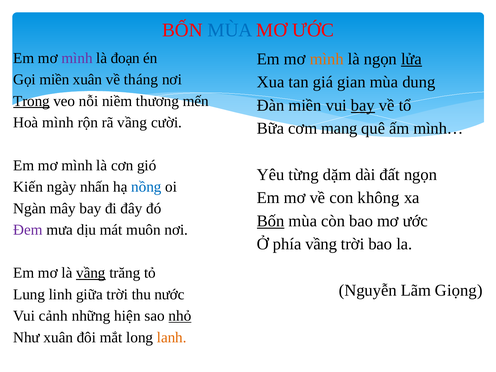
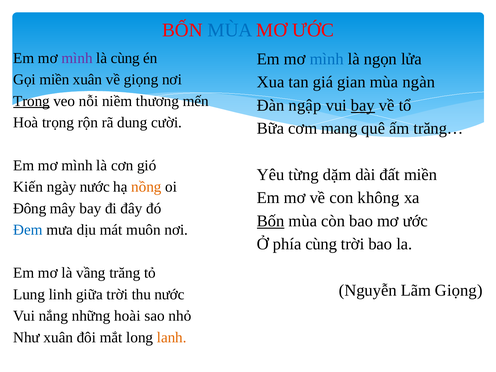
là đoạn: đoạn -> cùng
mình at (327, 59) colour: orange -> blue
lửa underline: present -> none
về tháng: tháng -> giọng
dung: dung -> ngàn
Đàn miền: miền -> ngập
Hoà mình: mình -> trọng
rã vầng: vầng -> dung
mình…: mình… -> trăng…
đất ngọn: ngọn -> miền
ngày nhấn: nhấn -> nước
nồng colour: blue -> orange
Ngàn: Ngàn -> Đông
Đem colour: purple -> blue
phía vầng: vầng -> cùng
vầng at (91, 273) underline: present -> none
cảnh: cảnh -> nắng
hiện: hiện -> hoài
nhỏ underline: present -> none
